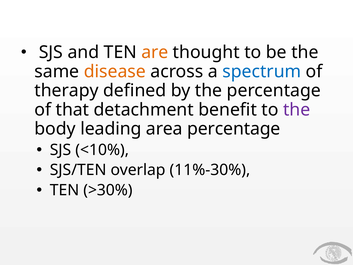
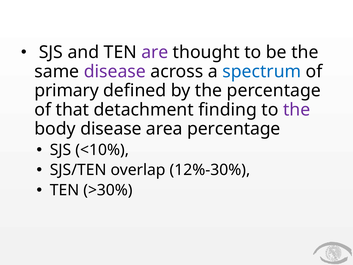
are colour: orange -> purple
disease at (115, 71) colour: orange -> purple
therapy: therapy -> primary
benefit: benefit -> finding
body leading: leading -> disease
11%-30%: 11%-30% -> 12%-30%
